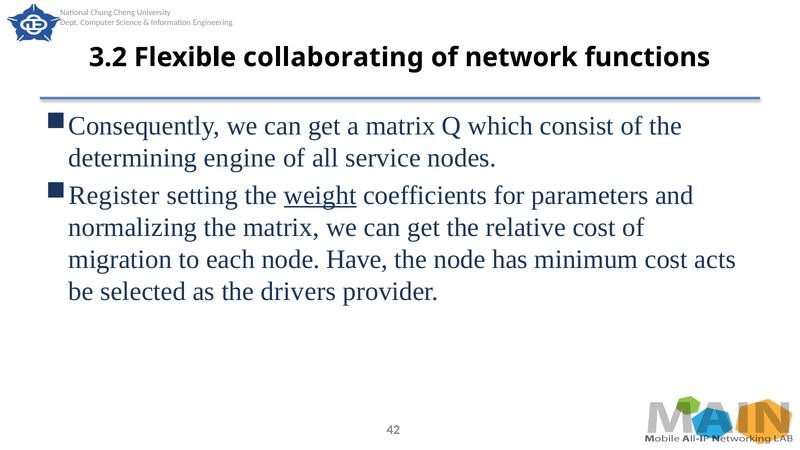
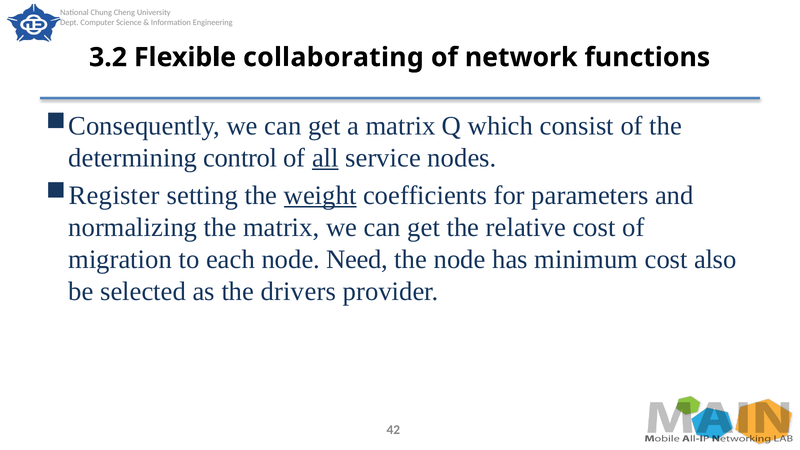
engine: engine -> control
all underline: none -> present
Have: Have -> Need
acts: acts -> also
